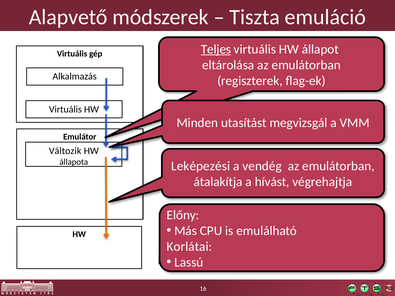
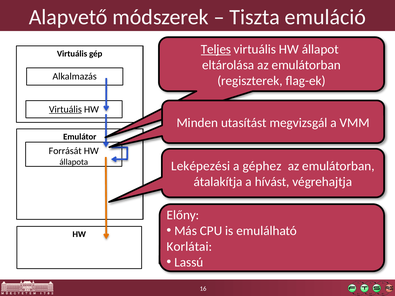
Virtuális at (65, 109) underline: none -> present
Változik: Változik -> Forrását
vendég: vendég -> géphez
